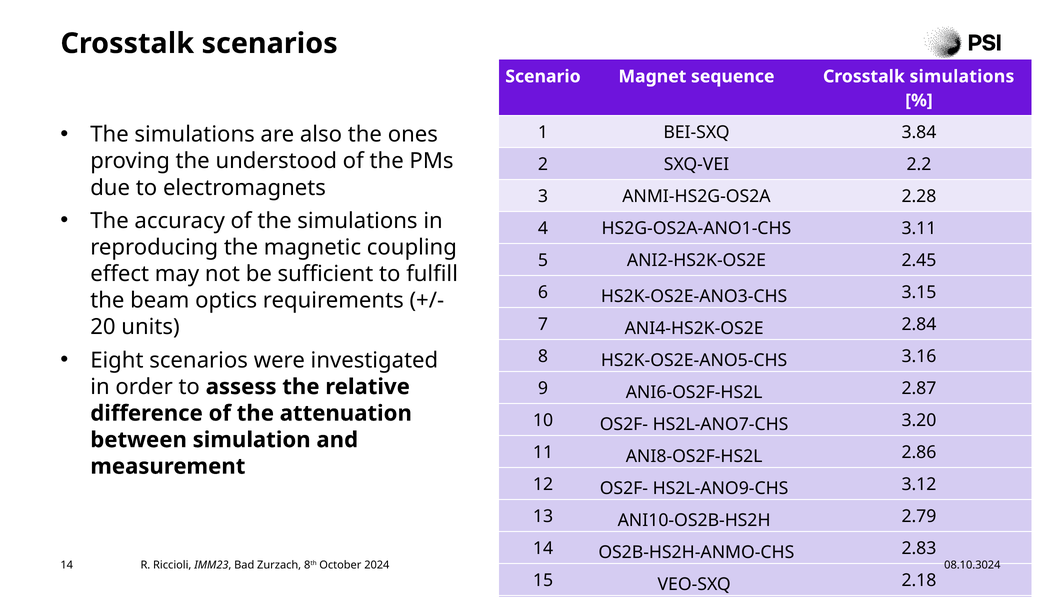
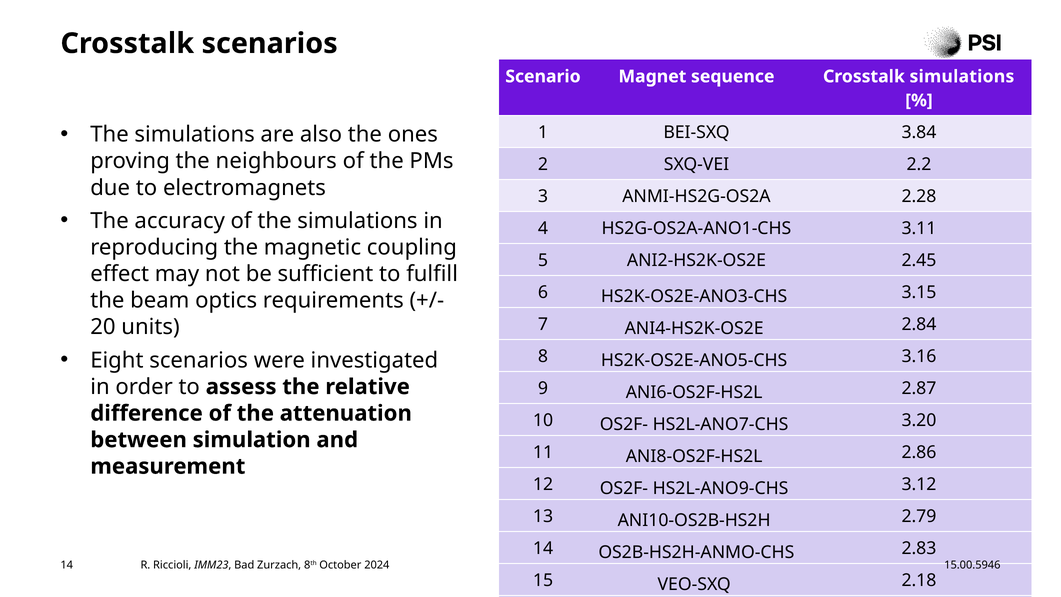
understood: understood -> neighbours
08.10.3024: 08.10.3024 -> 15.00.5946
